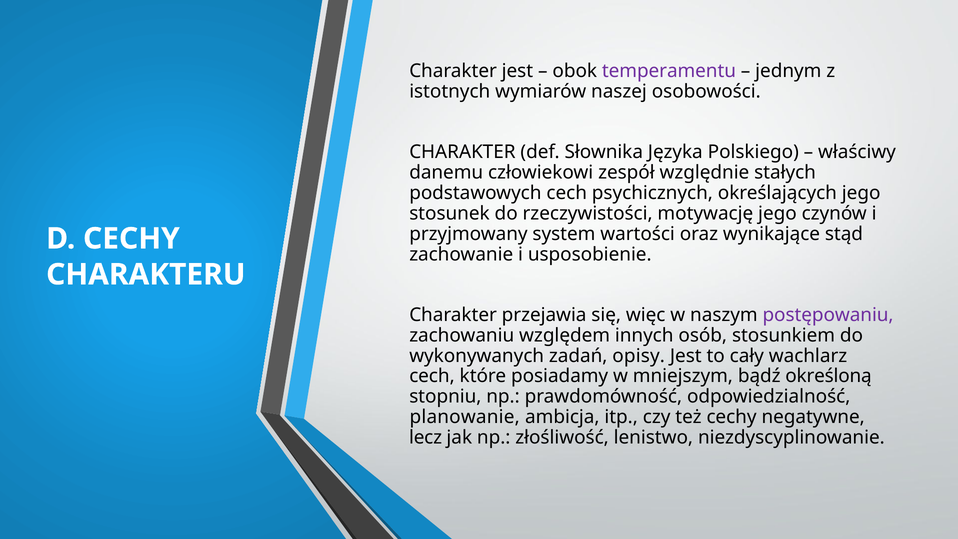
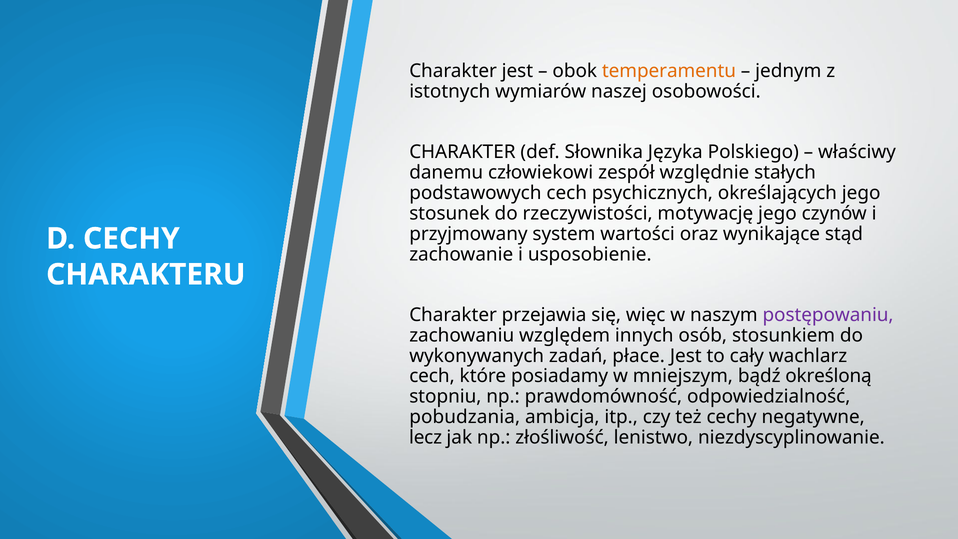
temperamentu colour: purple -> orange
opisy: opisy -> płace
planowanie: planowanie -> pobudzania
